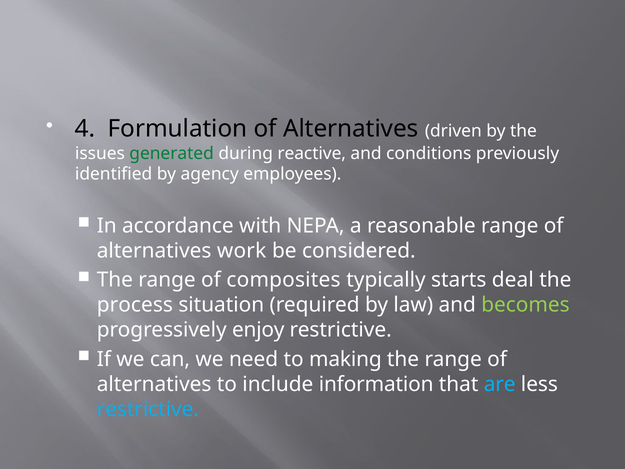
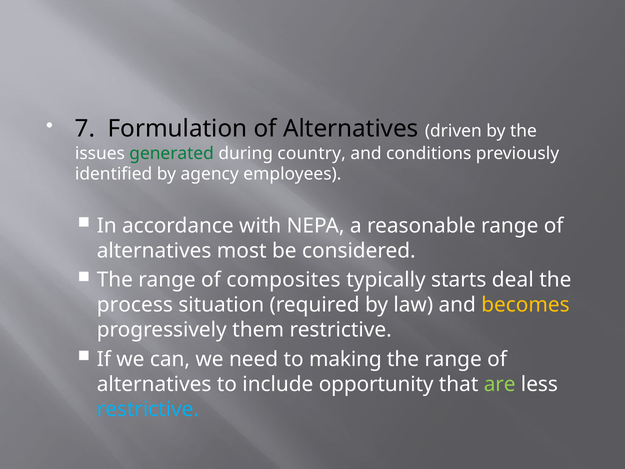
4: 4 -> 7
reactive: reactive -> country
work: work -> most
becomes colour: light green -> yellow
enjoy: enjoy -> them
information: information -> opportunity
are colour: light blue -> light green
